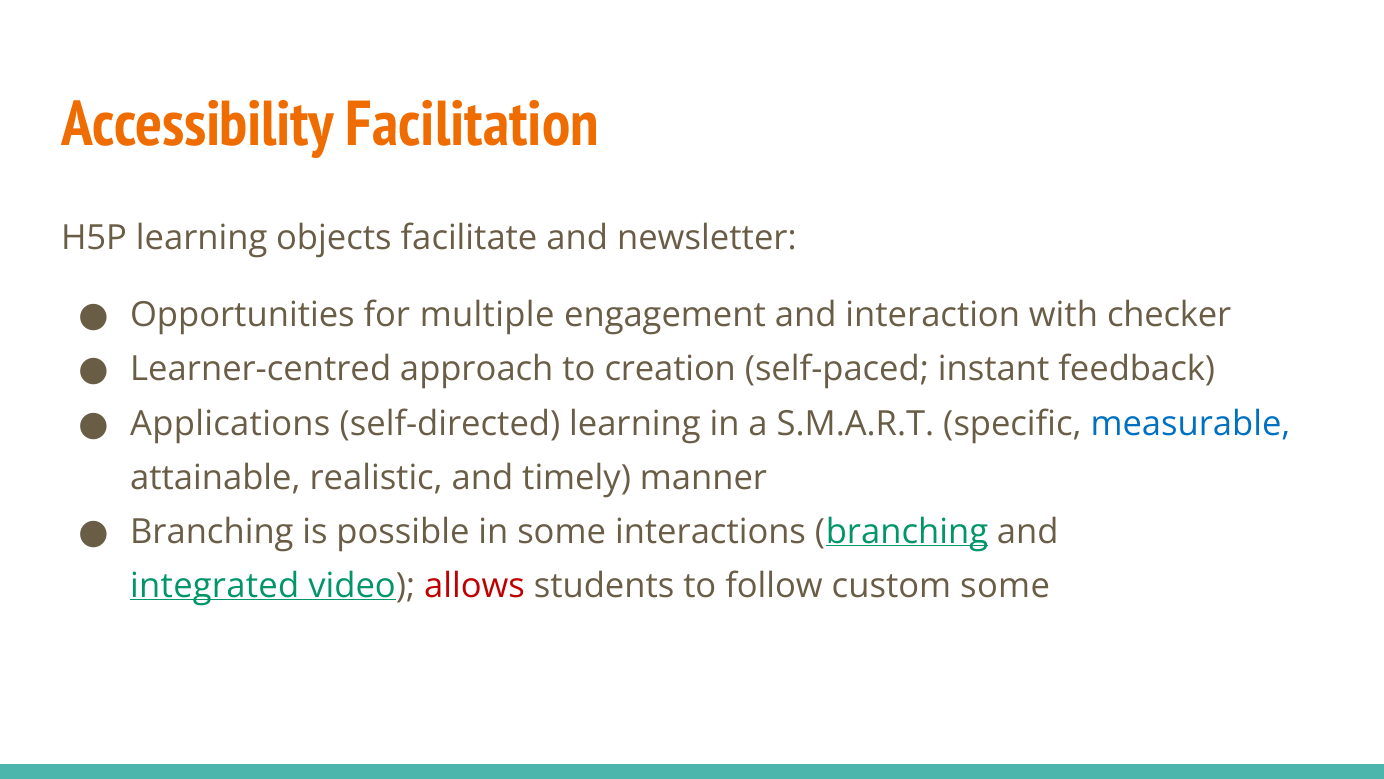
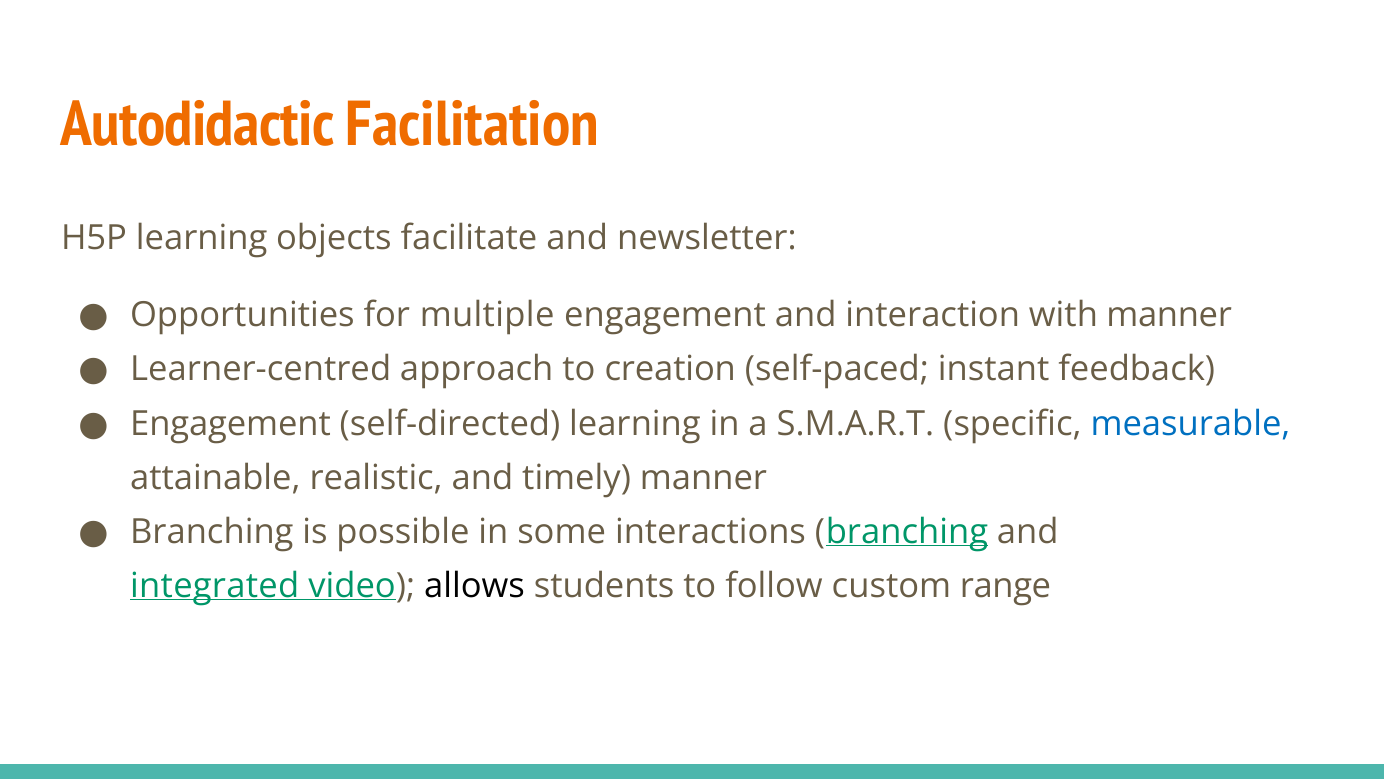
Accessibility: Accessibility -> Autodidactic
with checker: checker -> manner
Applications at (230, 423): Applications -> Engagement
allows colour: red -> black
custom some: some -> range
